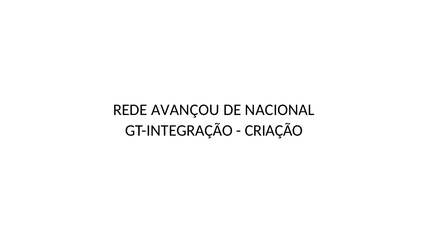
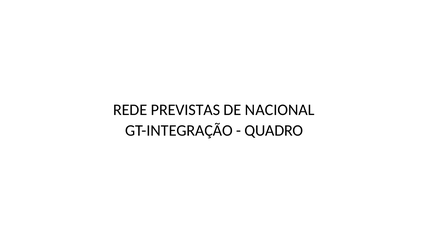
AVANÇOU: AVANÇOU -> PREVISTAS
CRIAÇÃO: CRIAÇÃO -> QUADRO
